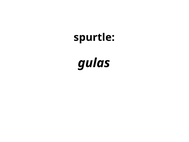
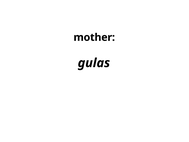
spurtle: spurtle -> mother
